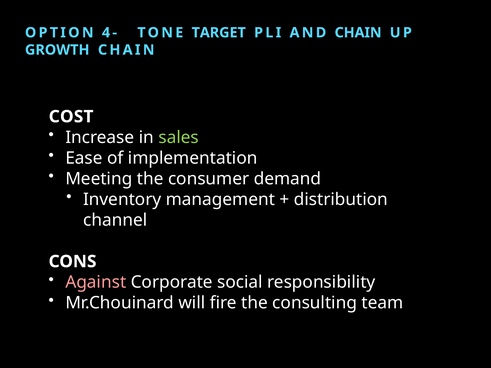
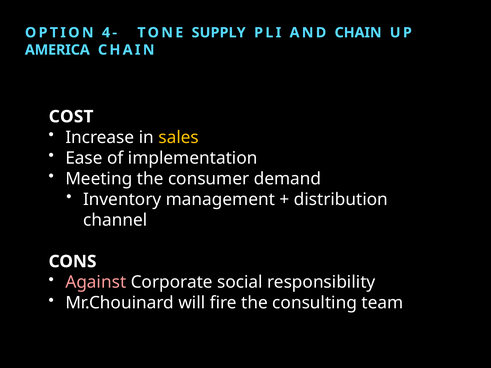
TARGET: TARGET -> SUPPLY
GROWTH: GROWTH -> AMERICA
sales colour: light green -> yellow
